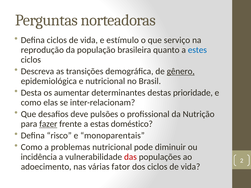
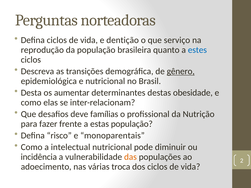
estímulo: estímulo -> dentição
prioridade: prioridade -> obesidade
pulsões: pulsões -> famílias
fazer underline: present -> none
estas doméstico: doméstico -> população
problemas: problemas -> intelectual
das colour: red -> orange
fator: fator -> troca
